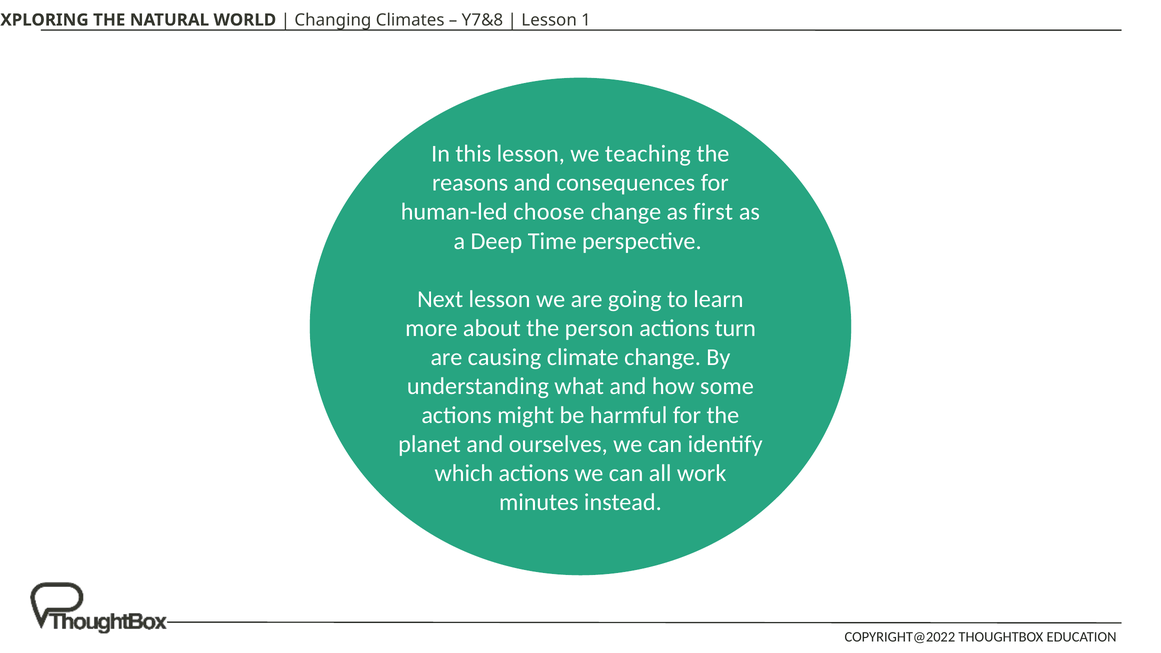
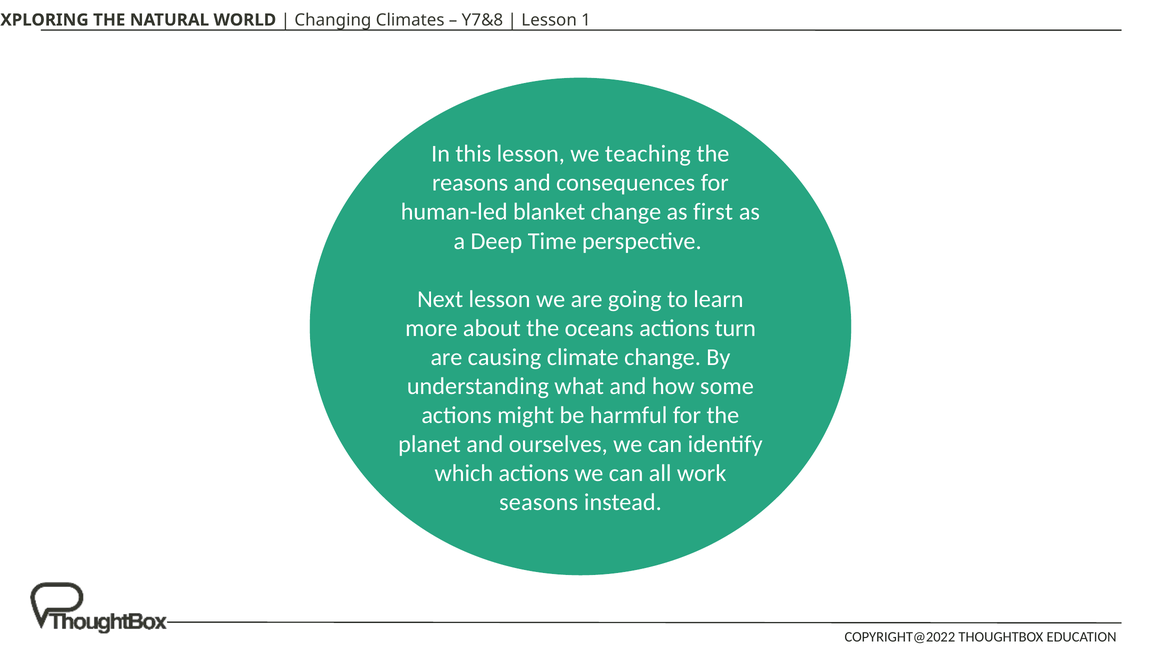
choose: choose -> blanket
person: person -> oceans
minutes: minutes -> seasons
